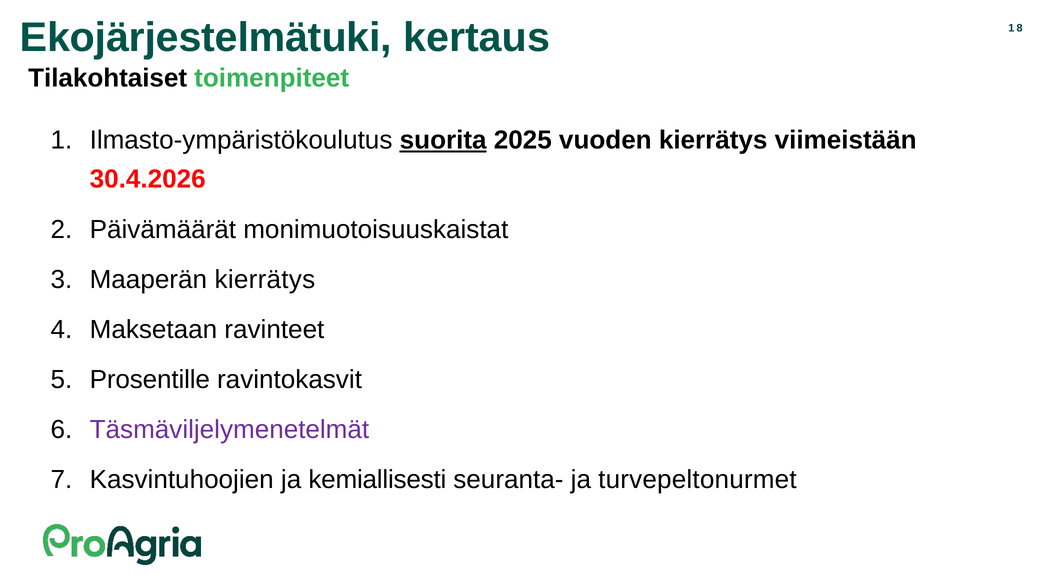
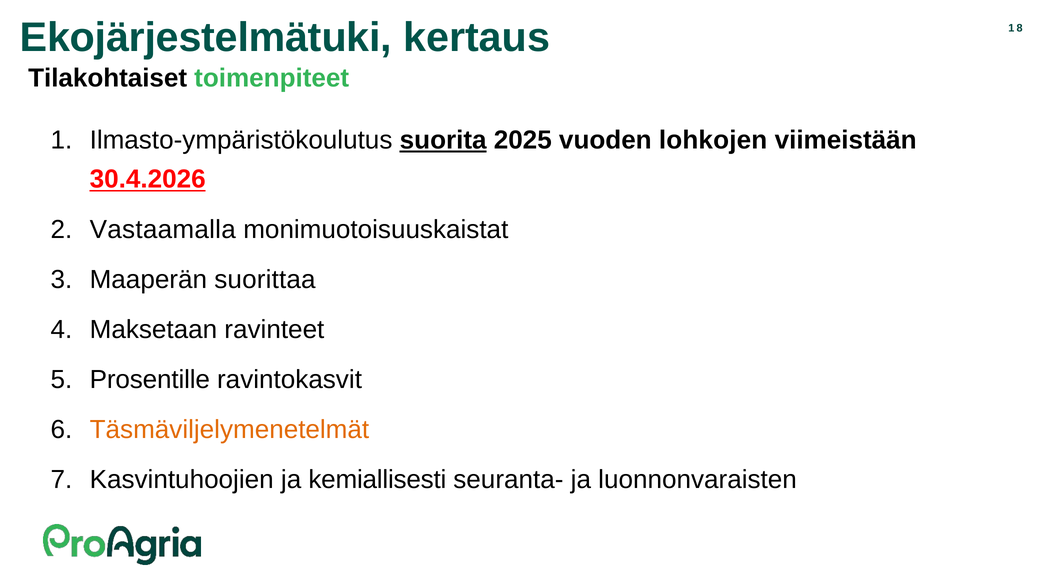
vuoden kierrätys: kierrätys -> lohkojen
30.4.2026 underline: none -> present
Päivämäärät: Päivämäärät -> Vastaamalla
Maaperän kierrätys: kierrätys -> suorittaa
Täsmäviljelymenetelmät colour: purple -> orange
turvepeltonurmet: turvepeltonurmet -> luonnonvaraisten
